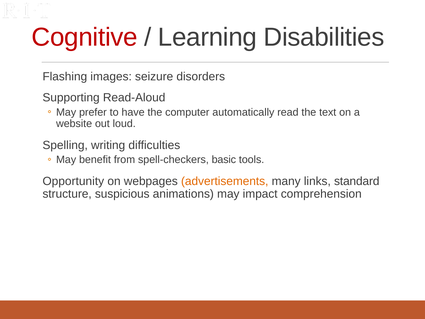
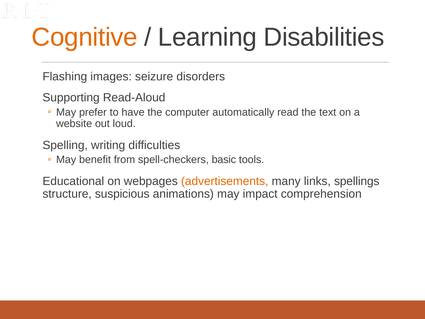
Cognitive colour: red -> orange
Opportunity: Opportunity -> Educational
standard: standard -> spellings
